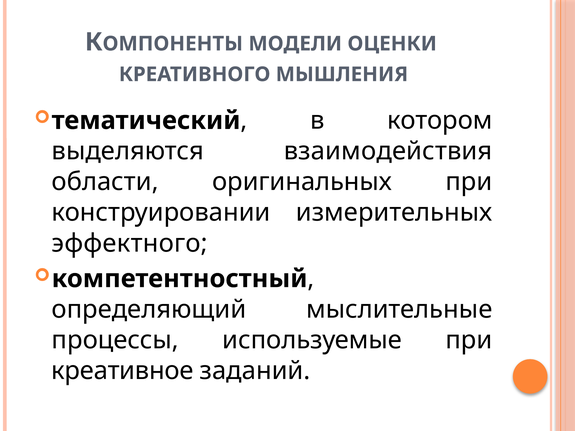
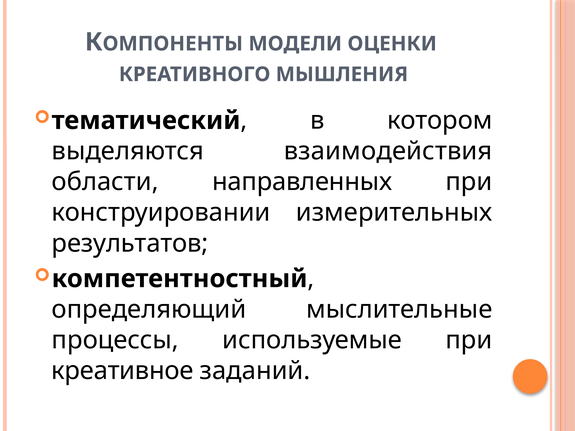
оригинальных: оригинальных -> направленных
эффектного: эффектного -> результатов
